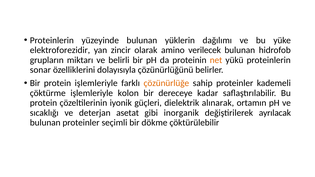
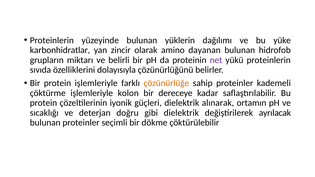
elektroforezidir: elektroforezidir -> karbonhidratlar
verilecek: verilecek -> dayanan
net colour: orange -> purple
sonar: sonar -> sıvıda
asetat: asetat -> doğru
gibi inorganik: inorganik -> dielektrik
